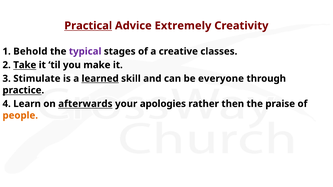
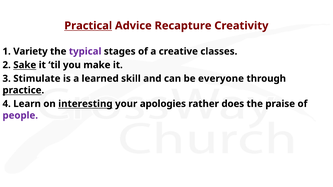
Extremely: Extremely -> Recapture
Behold: Behold -> Variety
Take: Take -> Sake
learned underline: present -> none
afterwards: afterwards -> interesting
then: then -> does
people colour: orange -> purple
